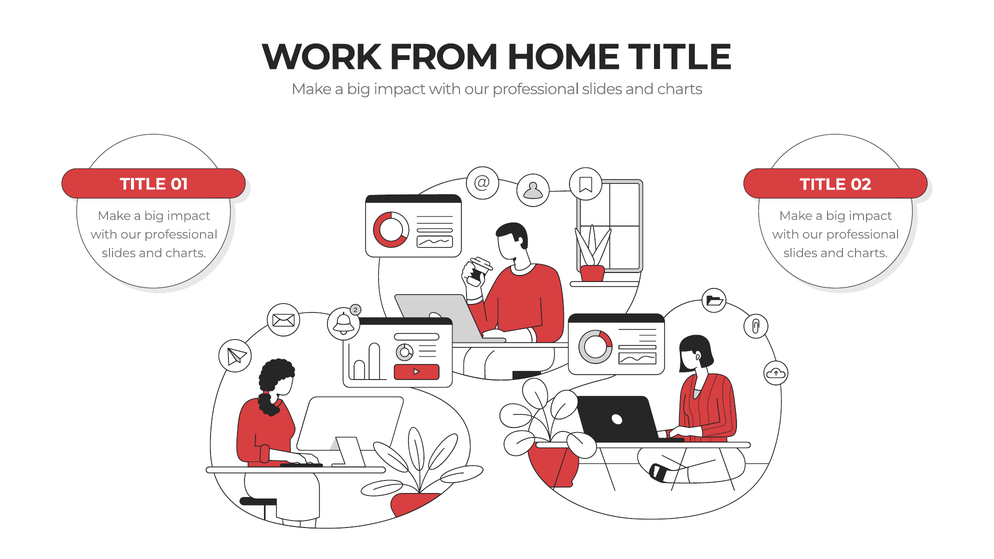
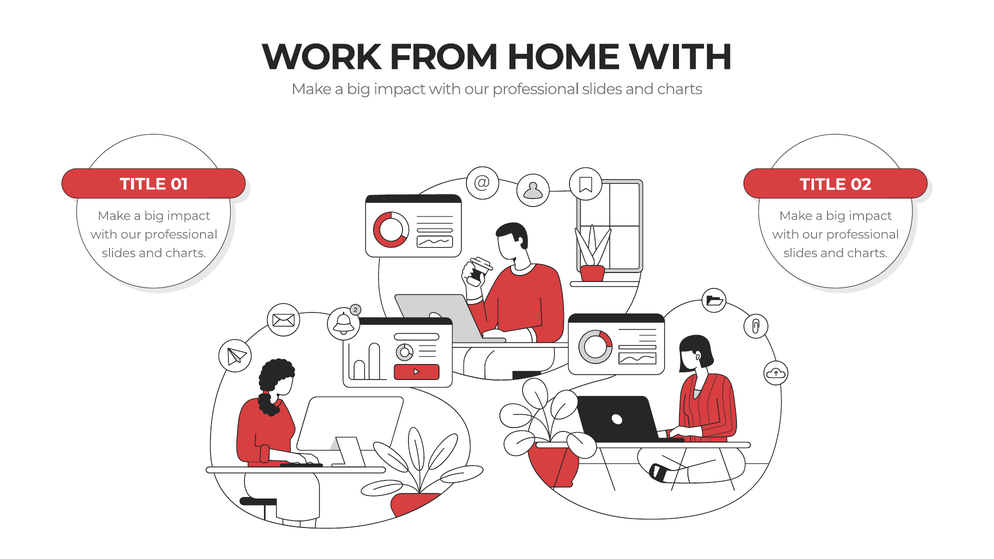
HOME TITLE: TITLE -> WITH
